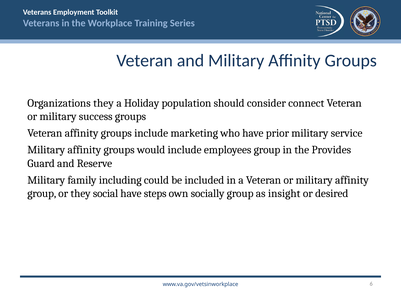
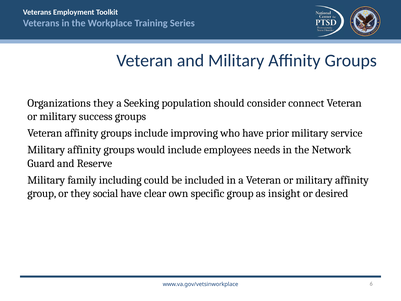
Holiday: Holiday -> Seeking
marketing: marketing -> improving
employees group: group -> needs
Provides: Provides -> Network
steps: steps -> clear
socially: socially -> specific
